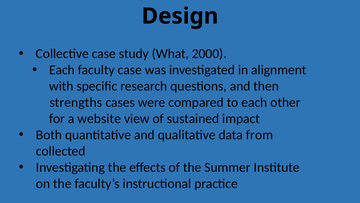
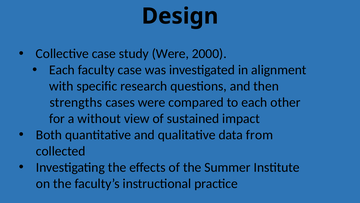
study What: What -> Were
website: website -> without
